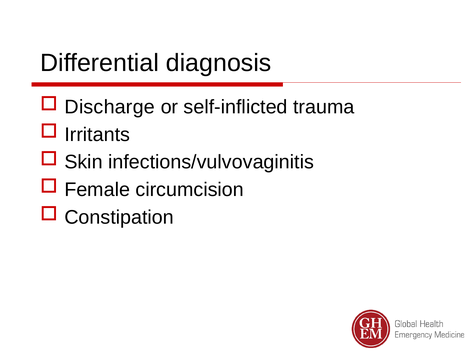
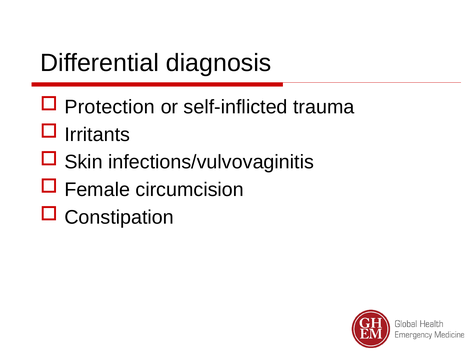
Discharge: Discharge -> Protection
